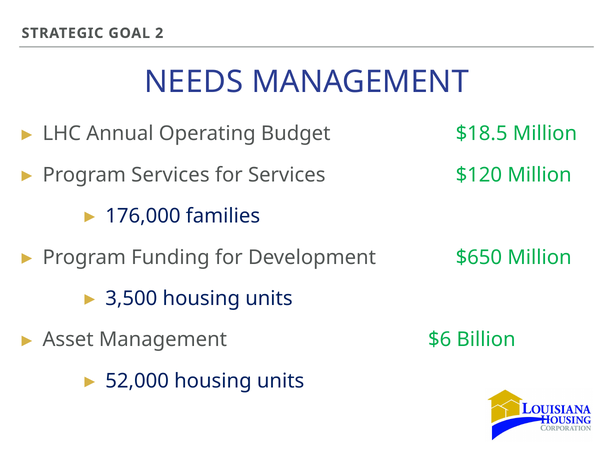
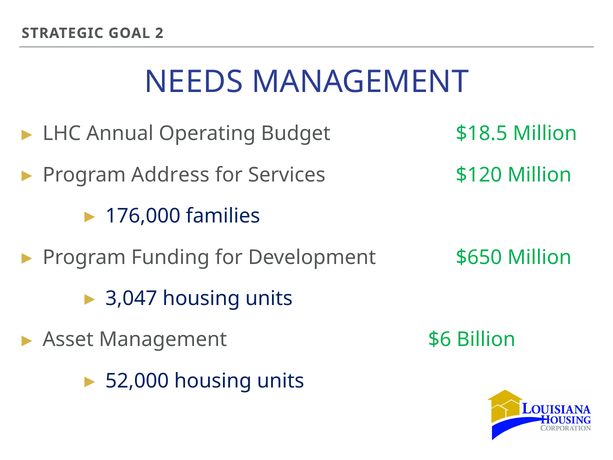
Program Services: Services -> Address
3,500: 3,500 -> 3,047
